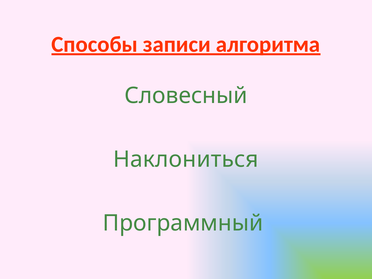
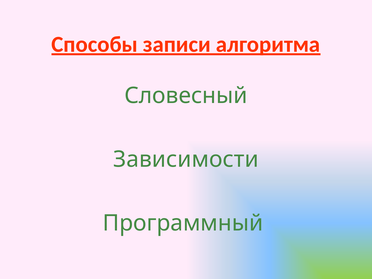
Наклониться: Наклониться -> Зависимости
